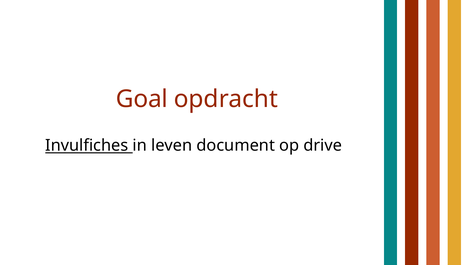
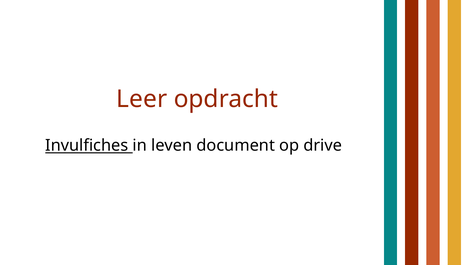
Goal: Goal -> Leer
